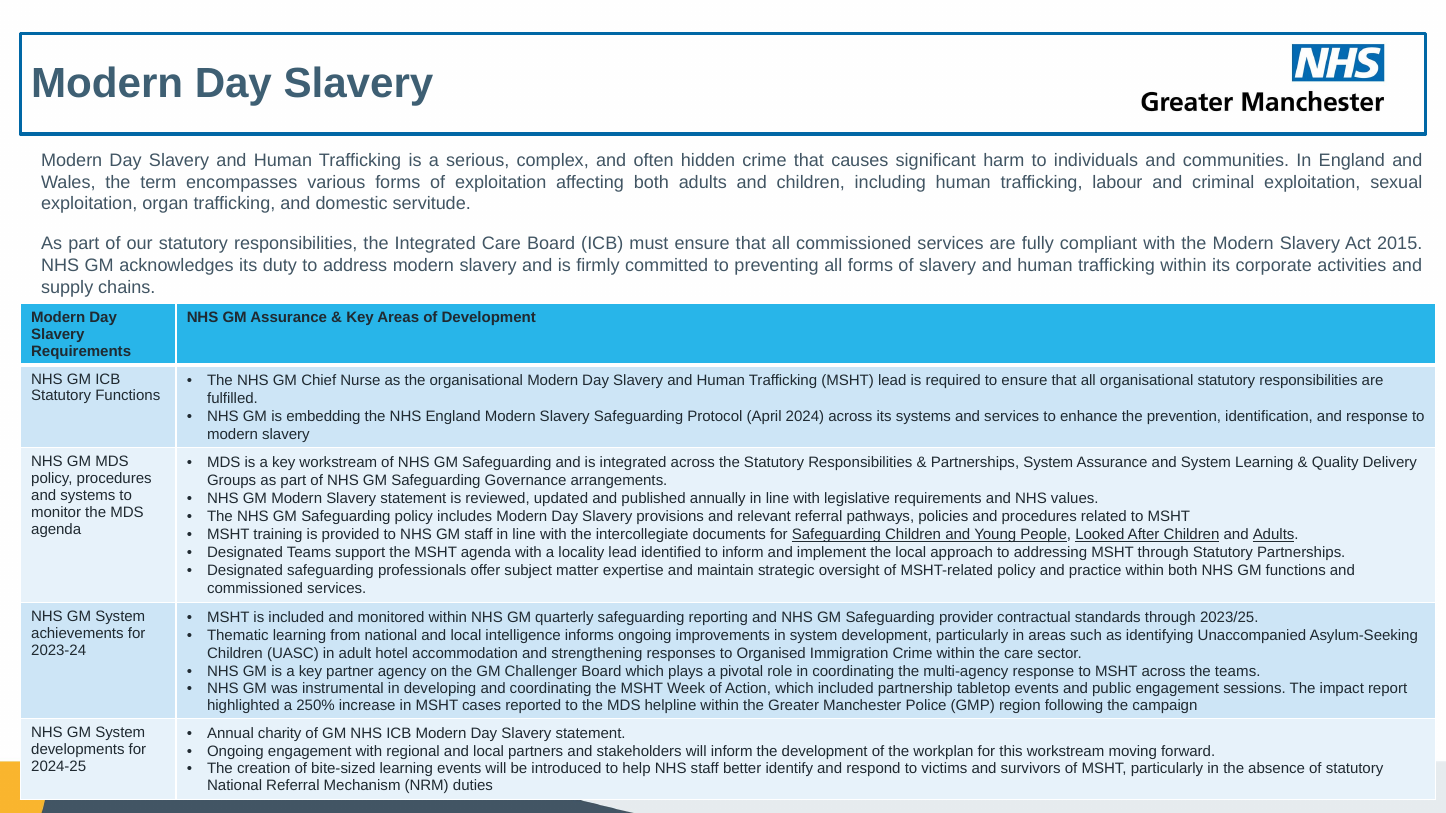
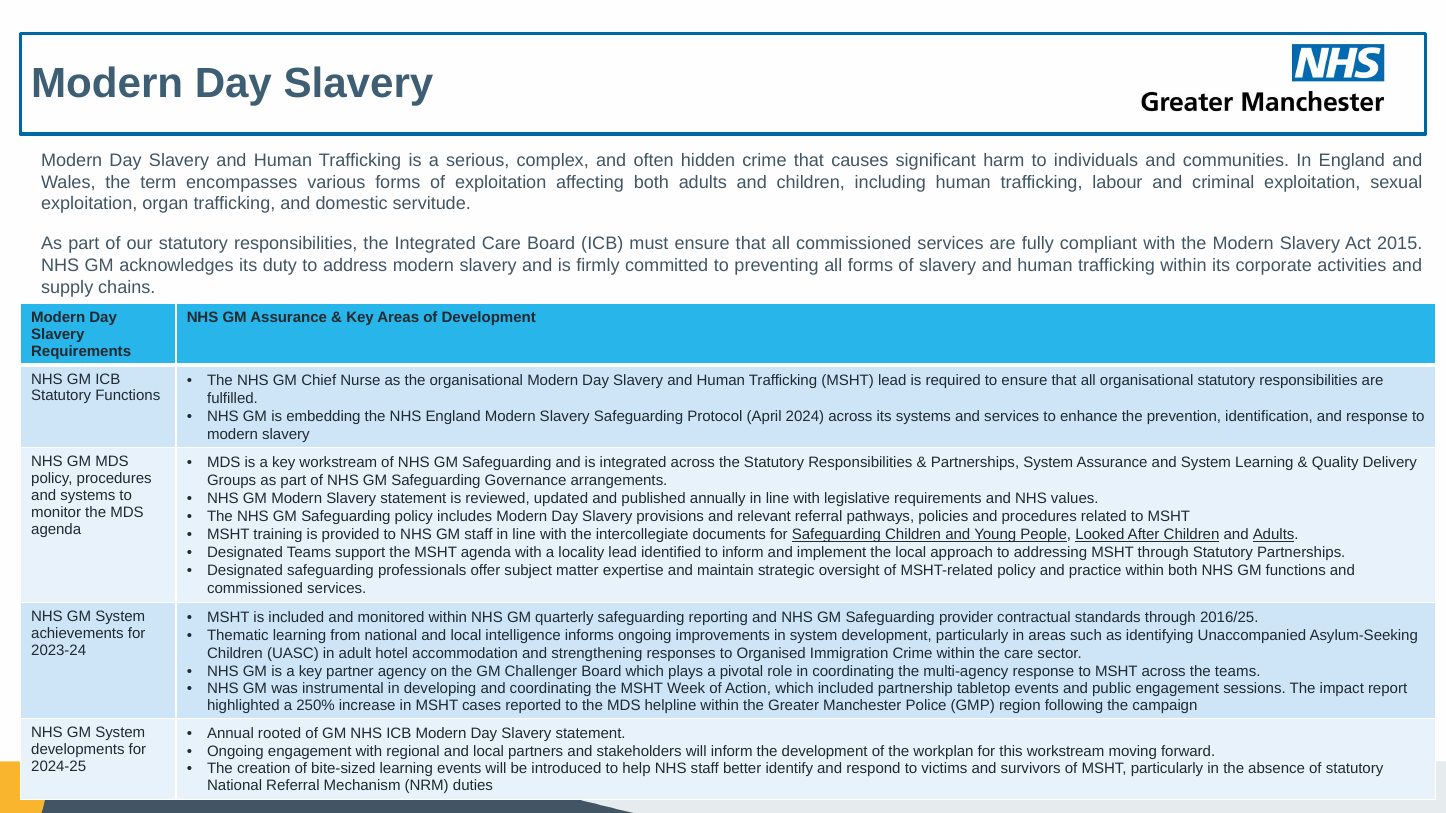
2023/25: 2023/25 -> 2016/25
charity: charity -> rooted
